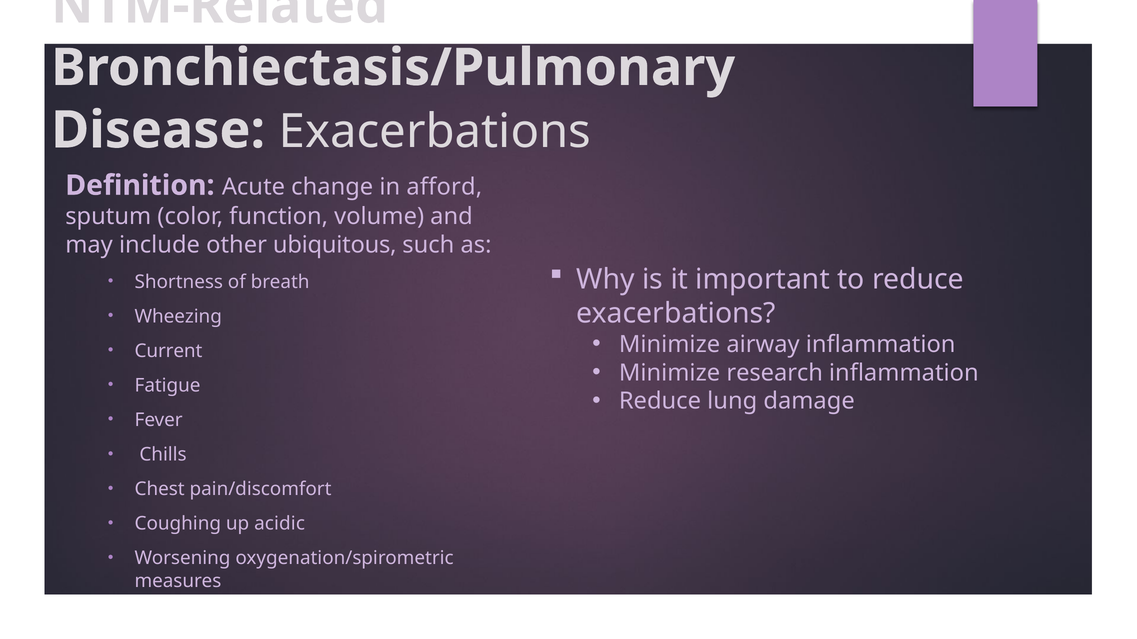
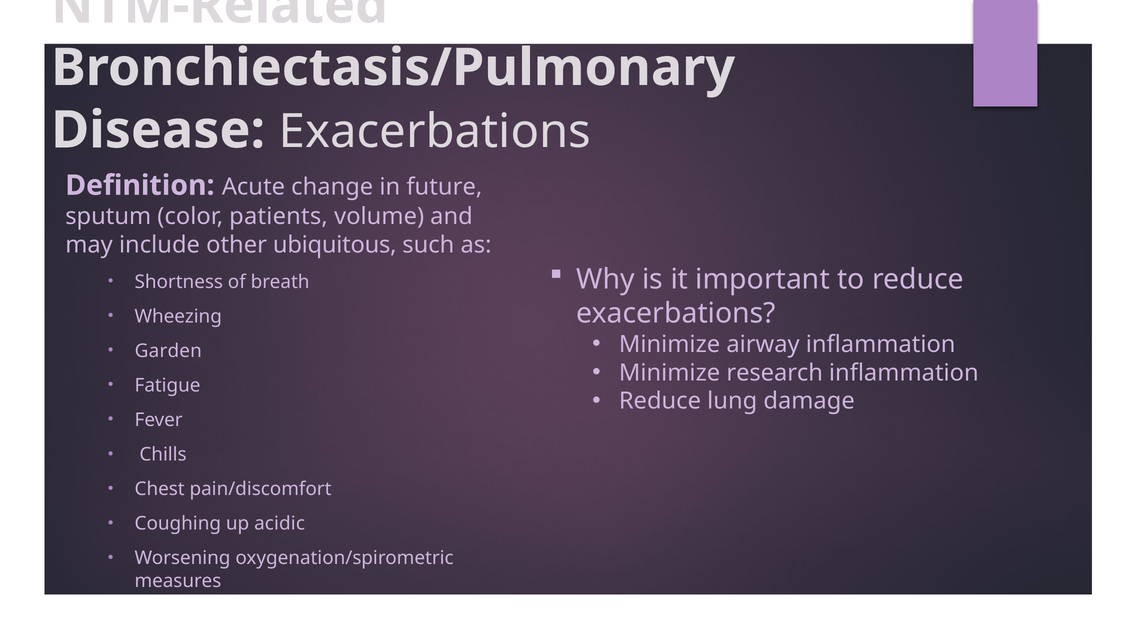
afford: afford -> future
function: function -> patients
Current: Current -> Garden
